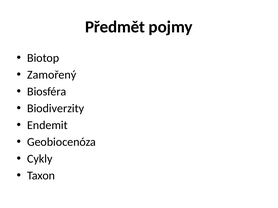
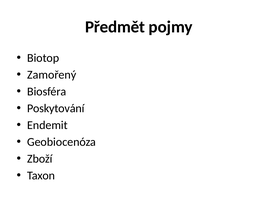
Biodiverzity: Biodiverzity -> Poskytování
Cykly: Cykly -> Zboží
